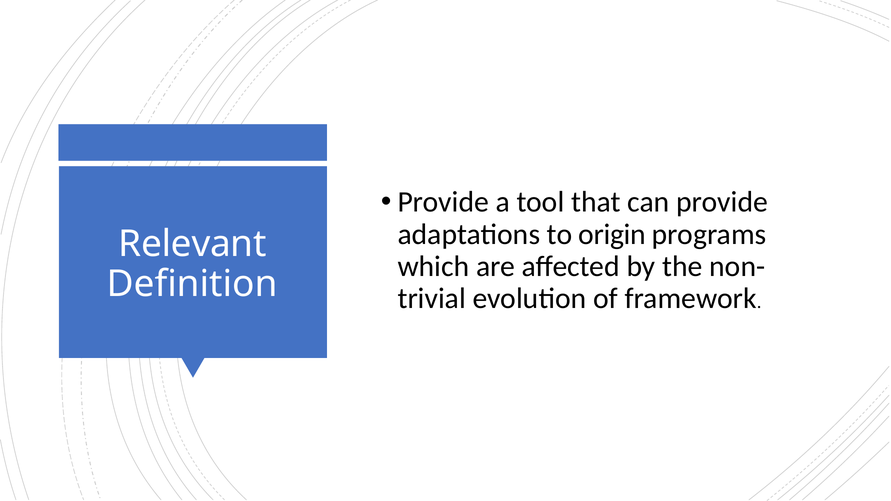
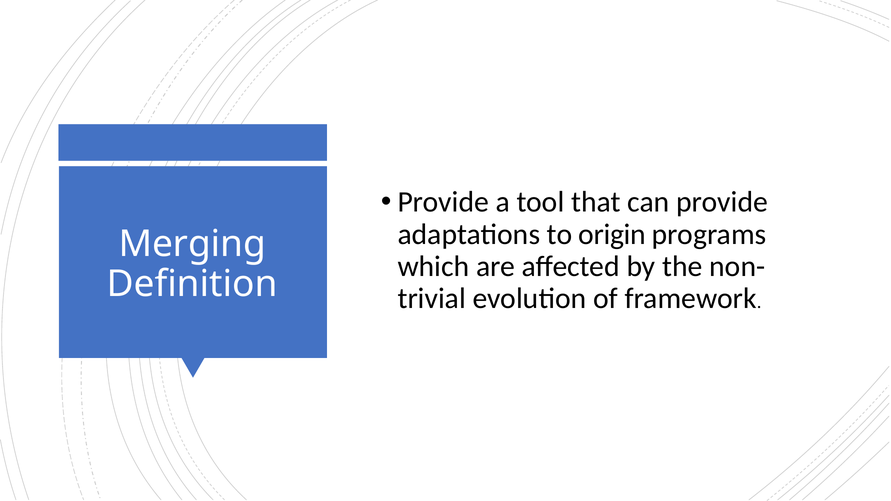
Relevant: Relevant -> Merging
